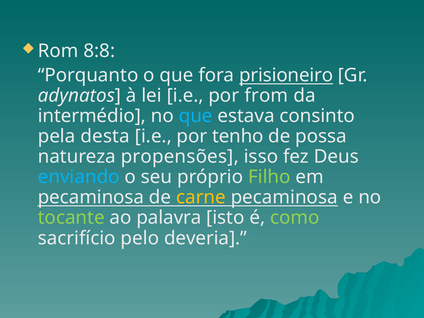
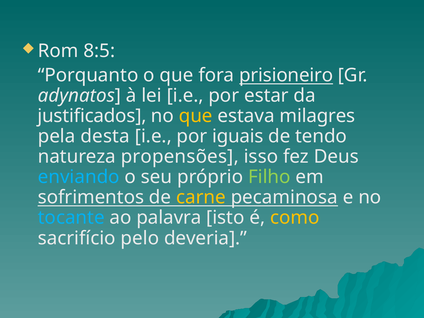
8:8: 8:8 -> 8:5
from: from -> estar
intermédio: intermédio -> justificados
que at (196, 116) colour: light blue -> yellow
consinto: consinto -> milagres
tenho: tenho -> iguais
possa: possa -> tendo
pecaminosa at (91, 197): pecaminosa -> sofrimentos
tocante colour: light green -> light blue
como colour: light green -> yellow
